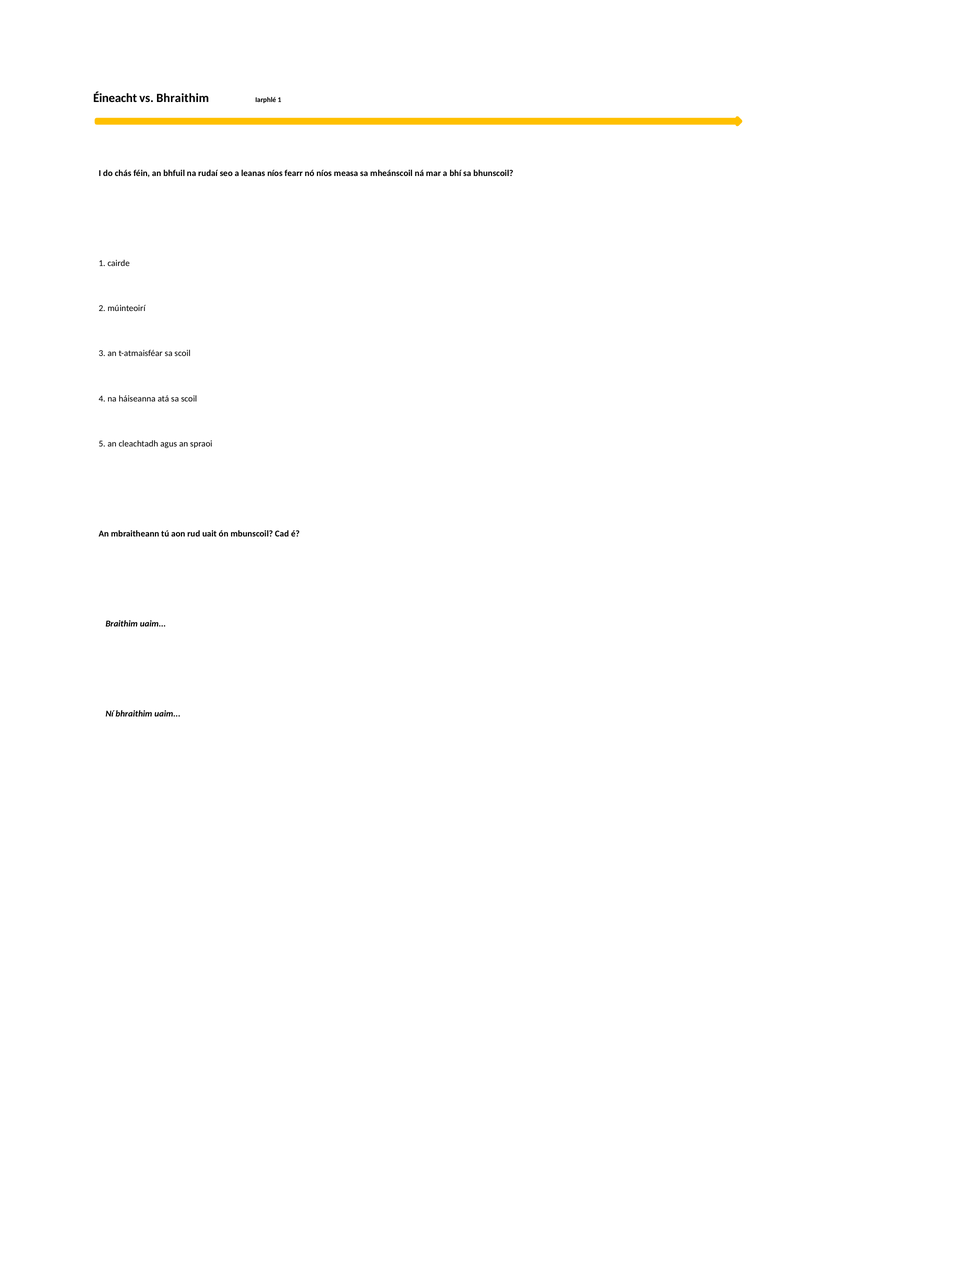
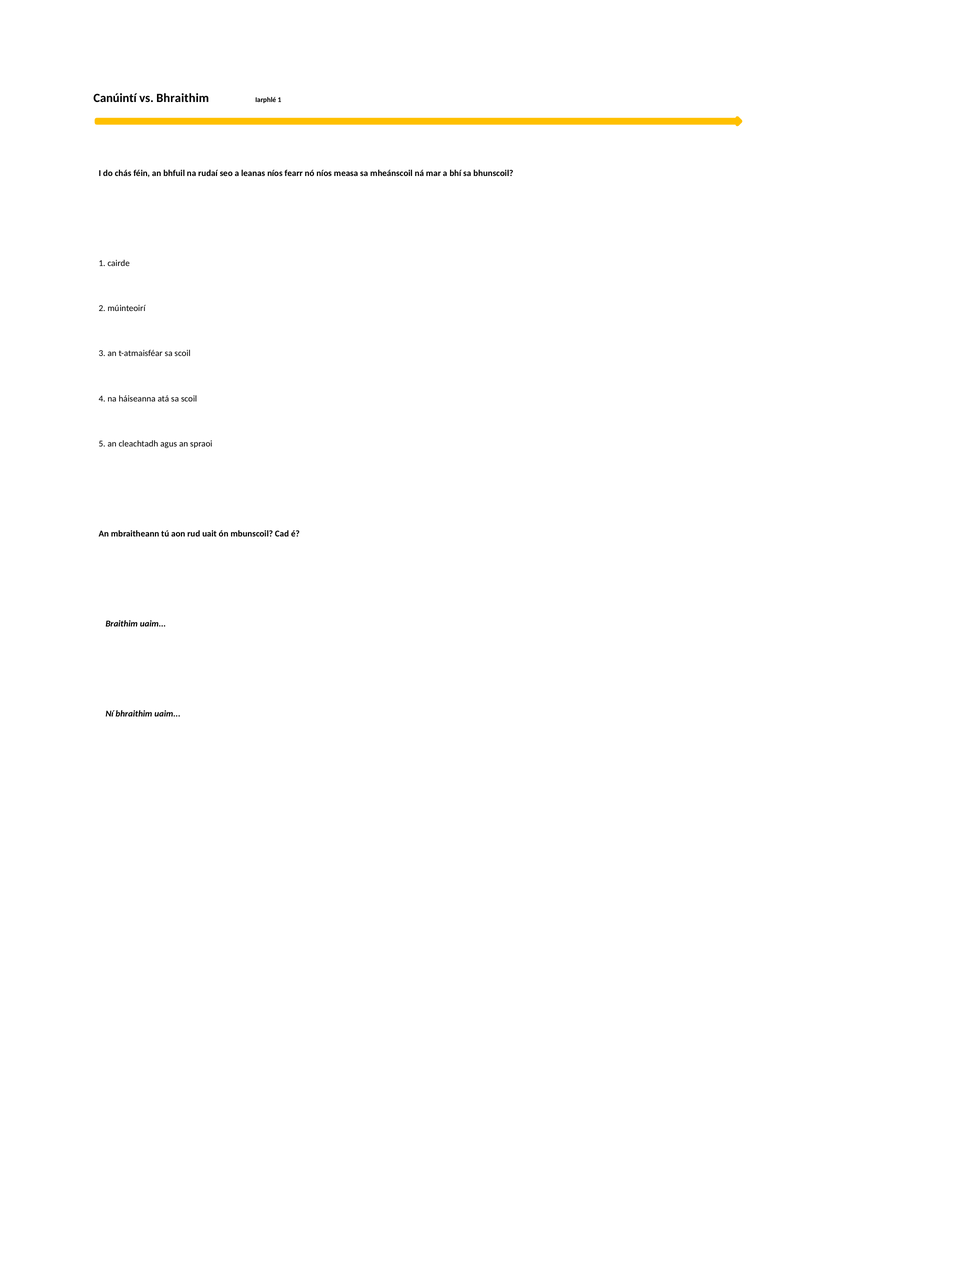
Éineacht: Éineacht -> Canúintí
